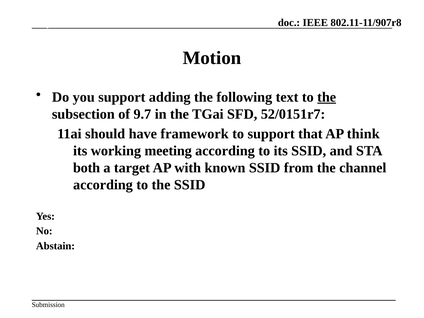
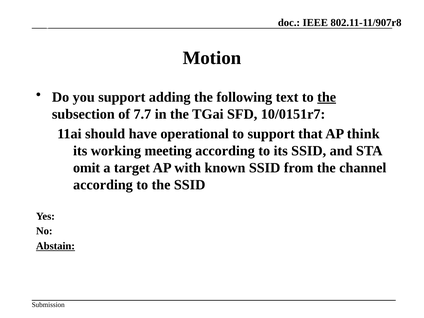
9.7: 9.7 -> 7.7
52/0151r7: 52/0151r7 -> 10/0151r7
framework: framework -> operational
both: both -> omit
Abstain underline: none -> present
